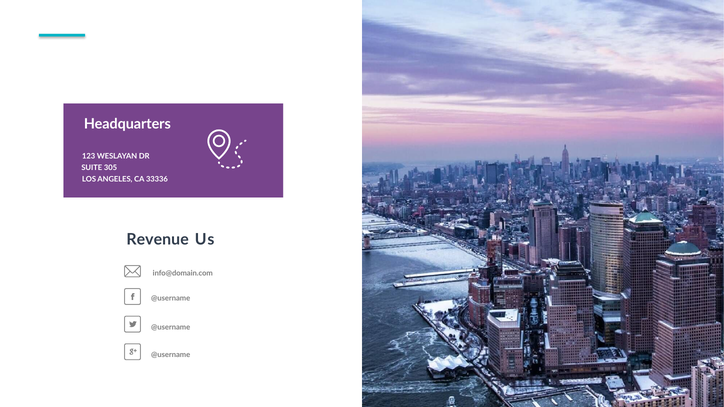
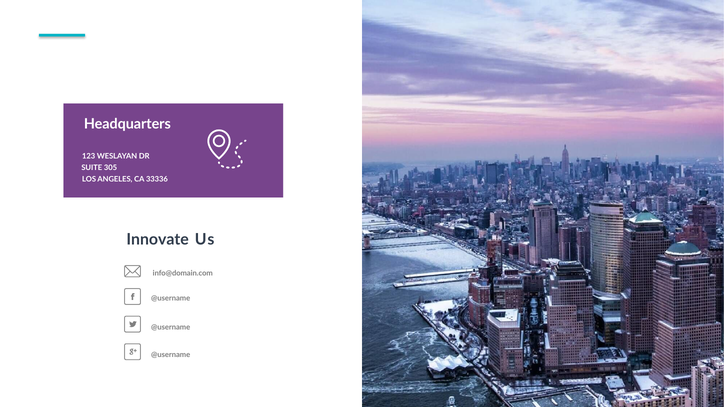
Revenue: Revenue -> Innovate
